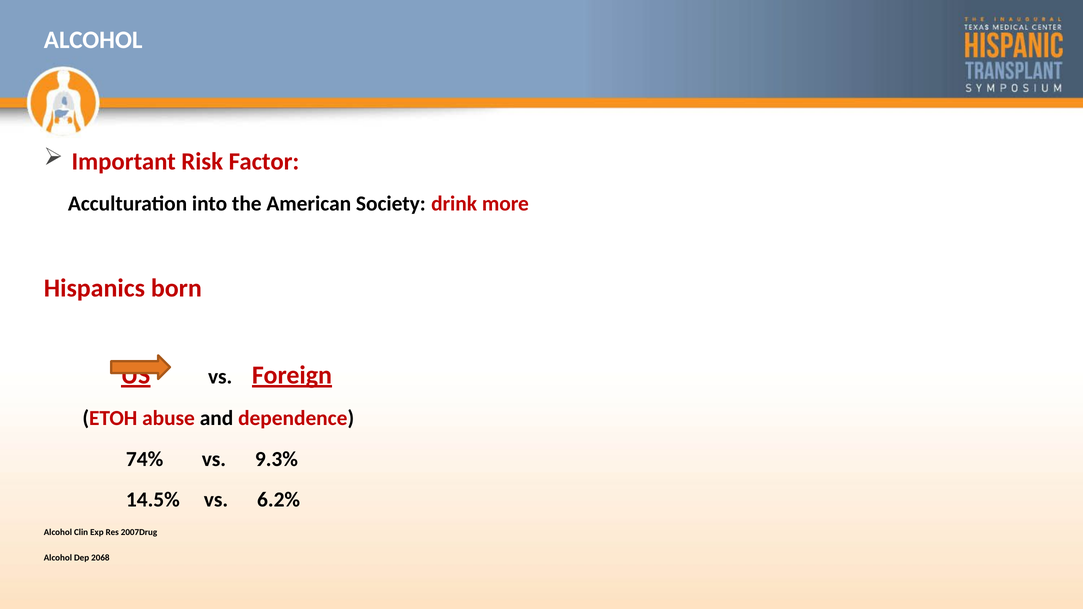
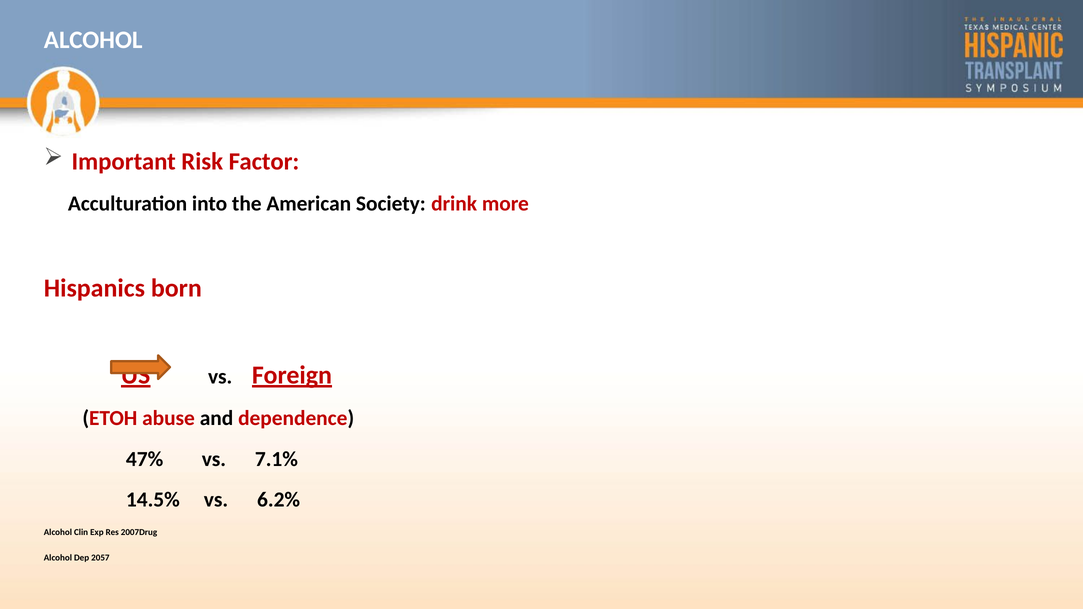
74%: 74% -> 47%
9.3%: 9.3% -> 7.1%
2068: 2068 -> 2057
